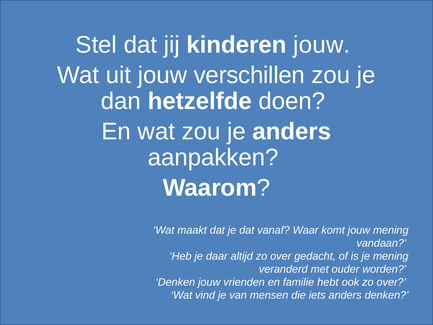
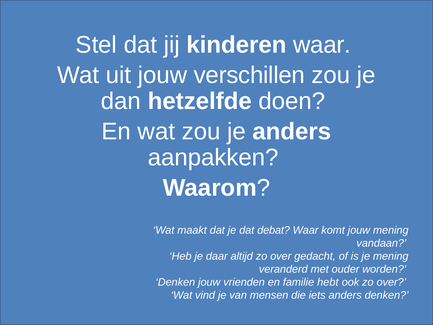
kinderen jouw: jouw -> waar
vanaf: vanaf -> debat
